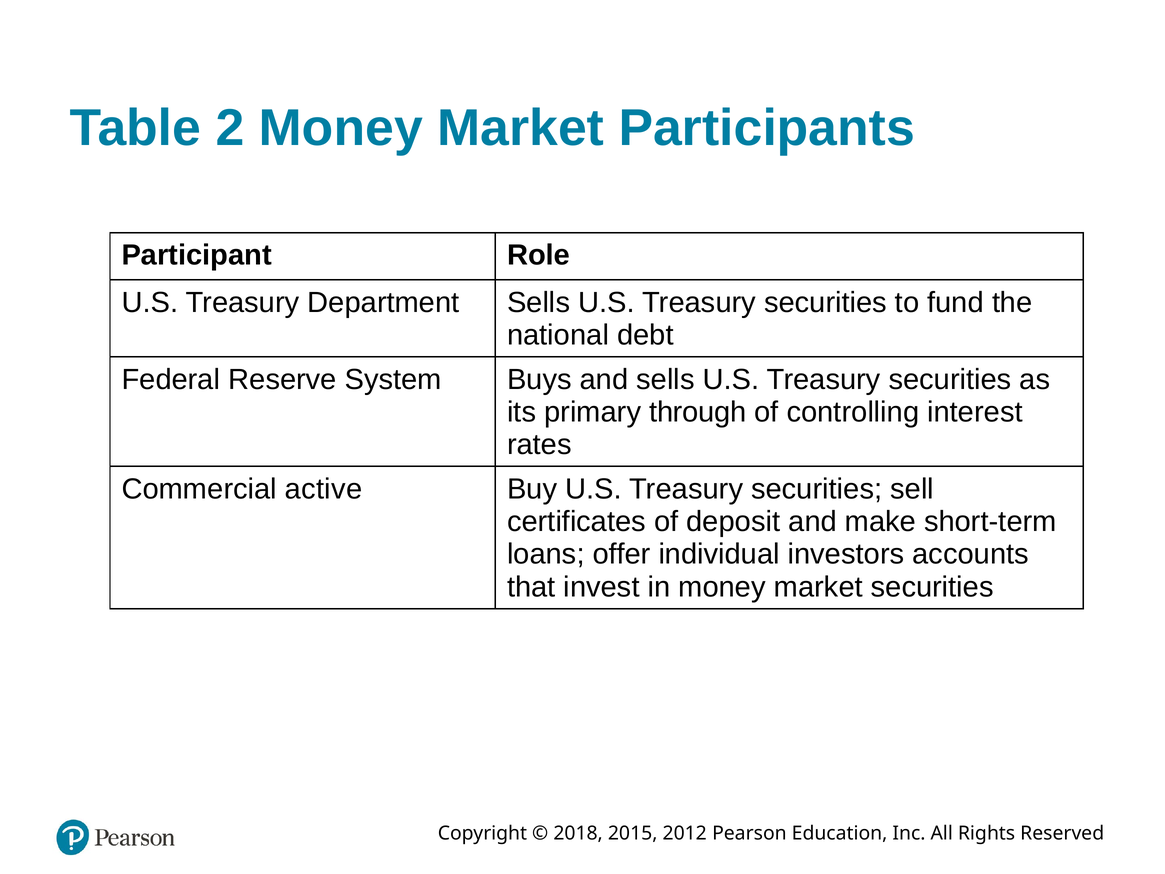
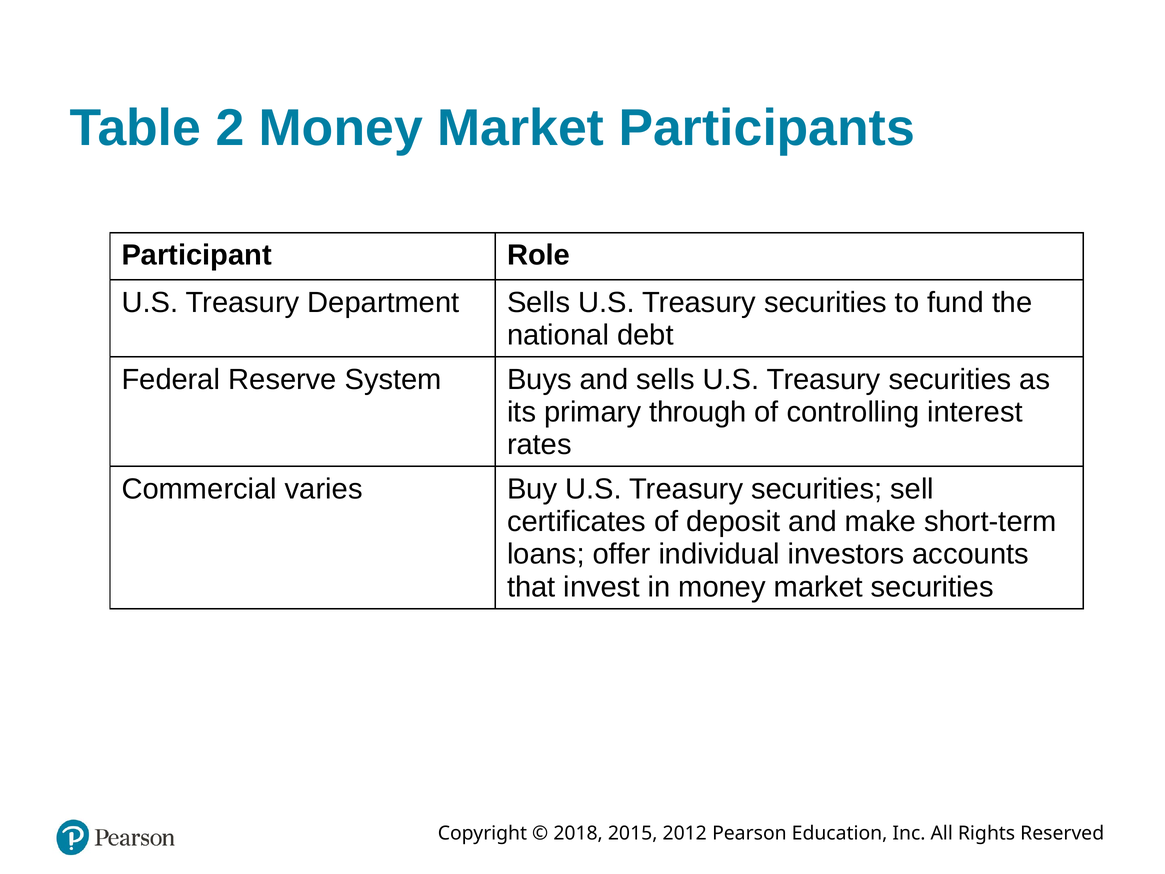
active: active -> varies
